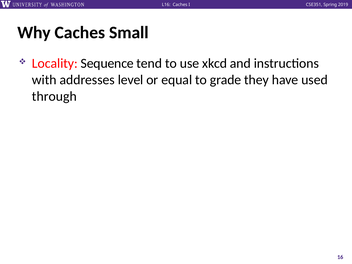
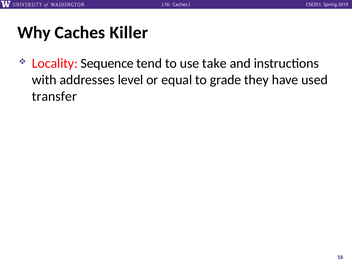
Small: Small -> Killer
xkcd: xkcd -> take
through: through -> transfer
